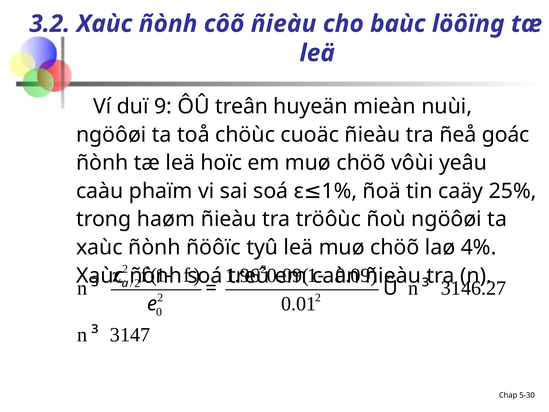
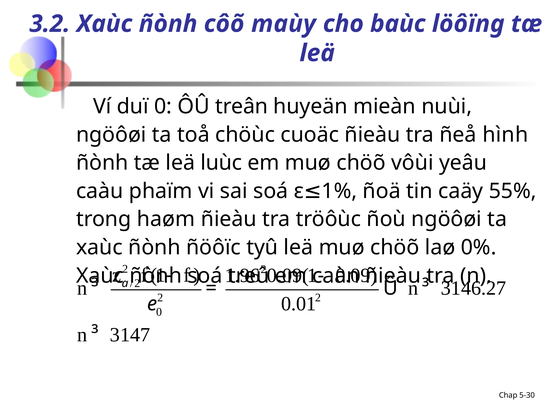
côõ ñieàu: ñieàu -> maùy
duï 9: 9 -> 0
goác: goác -> hình
hoïc: hoïc -> luùc
25%: 25% -> 55%
4%: 4% -> 0%
